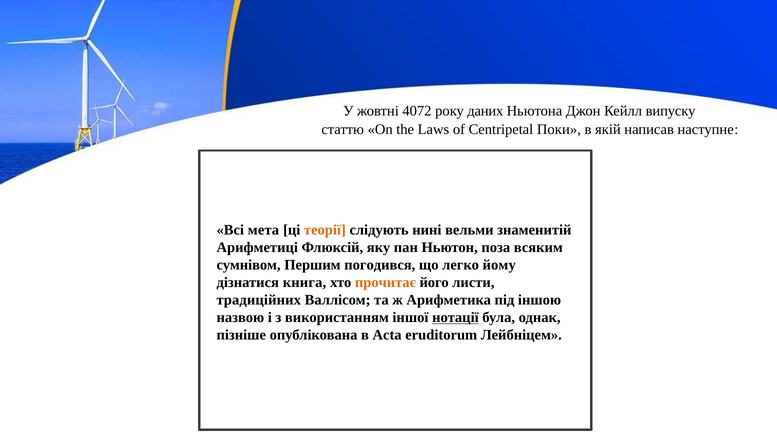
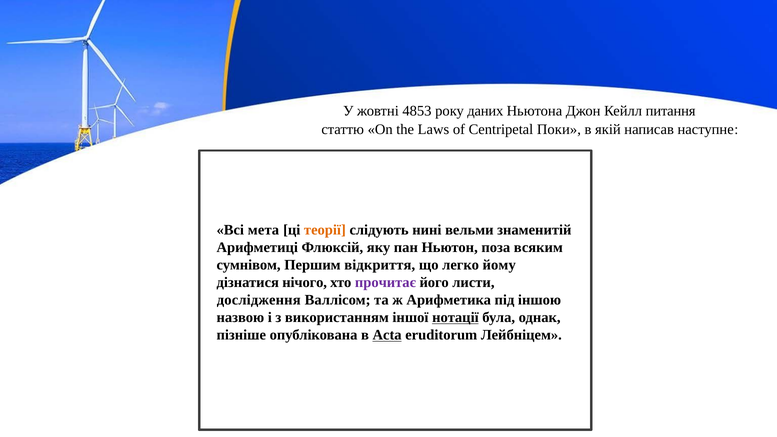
4072: 4072 -> 4853
випуску: випуску -> питання
погодився: погодився -> відкриття
книга: книга -> нічого
прочитає colour: orange -> purple
традиційних: традиційних -> дослідження
Acta underline: none -> present
